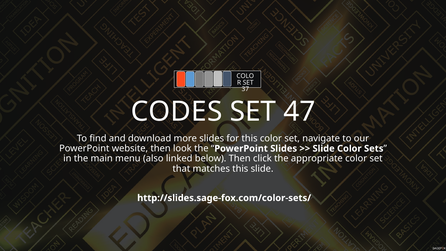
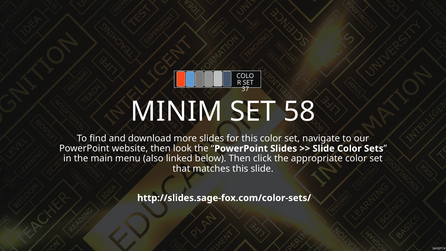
CODES: CODES -> MINIM
47: 47 -> 58
